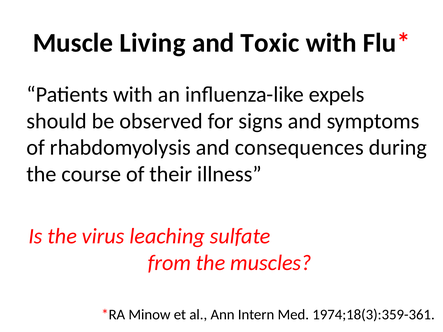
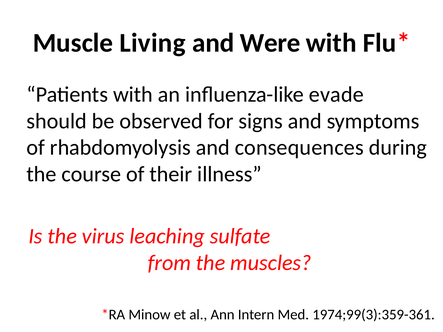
Toxic: Toxic -> Were
expels: expels -> evade
1974;18(3):359-361: 1974;18(3):359-361 -> 1974;99(3):359-361
